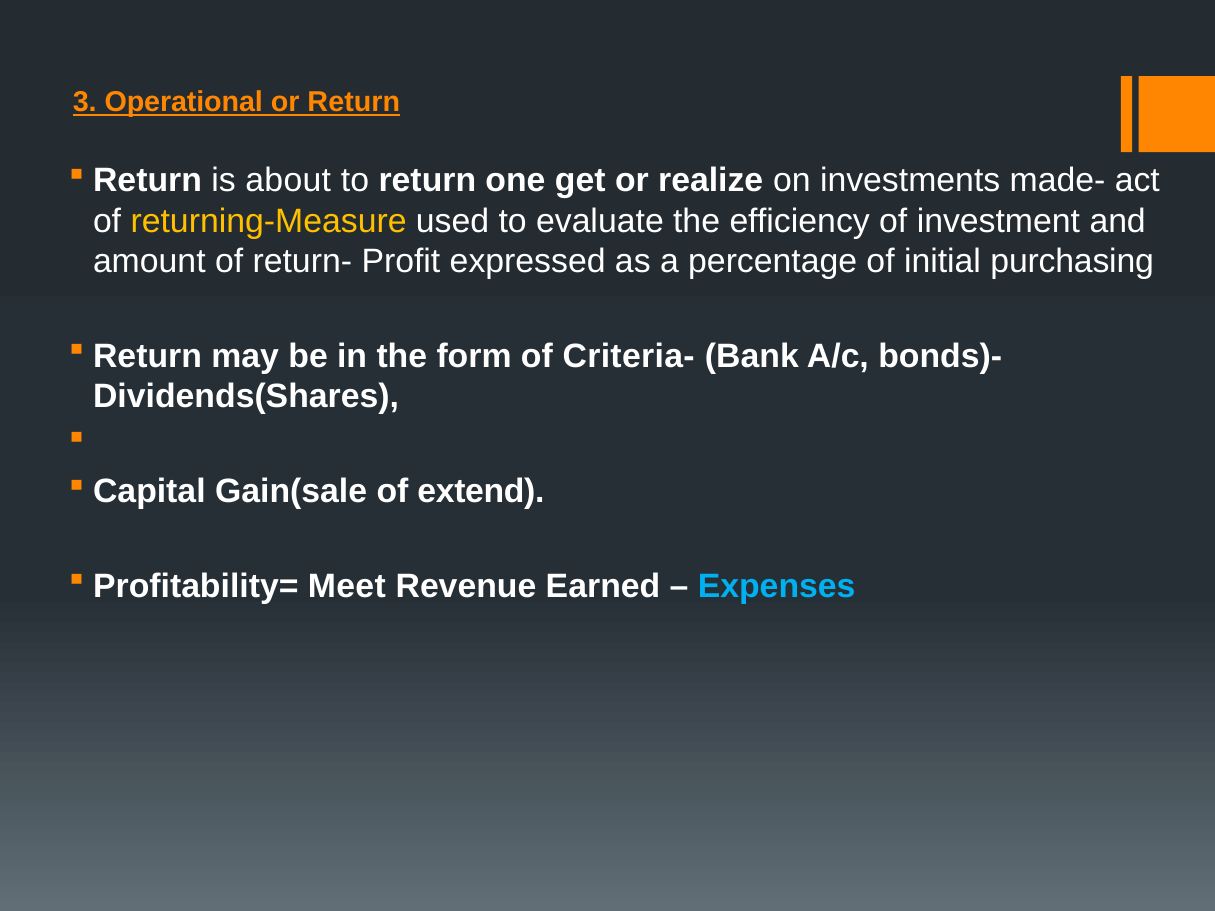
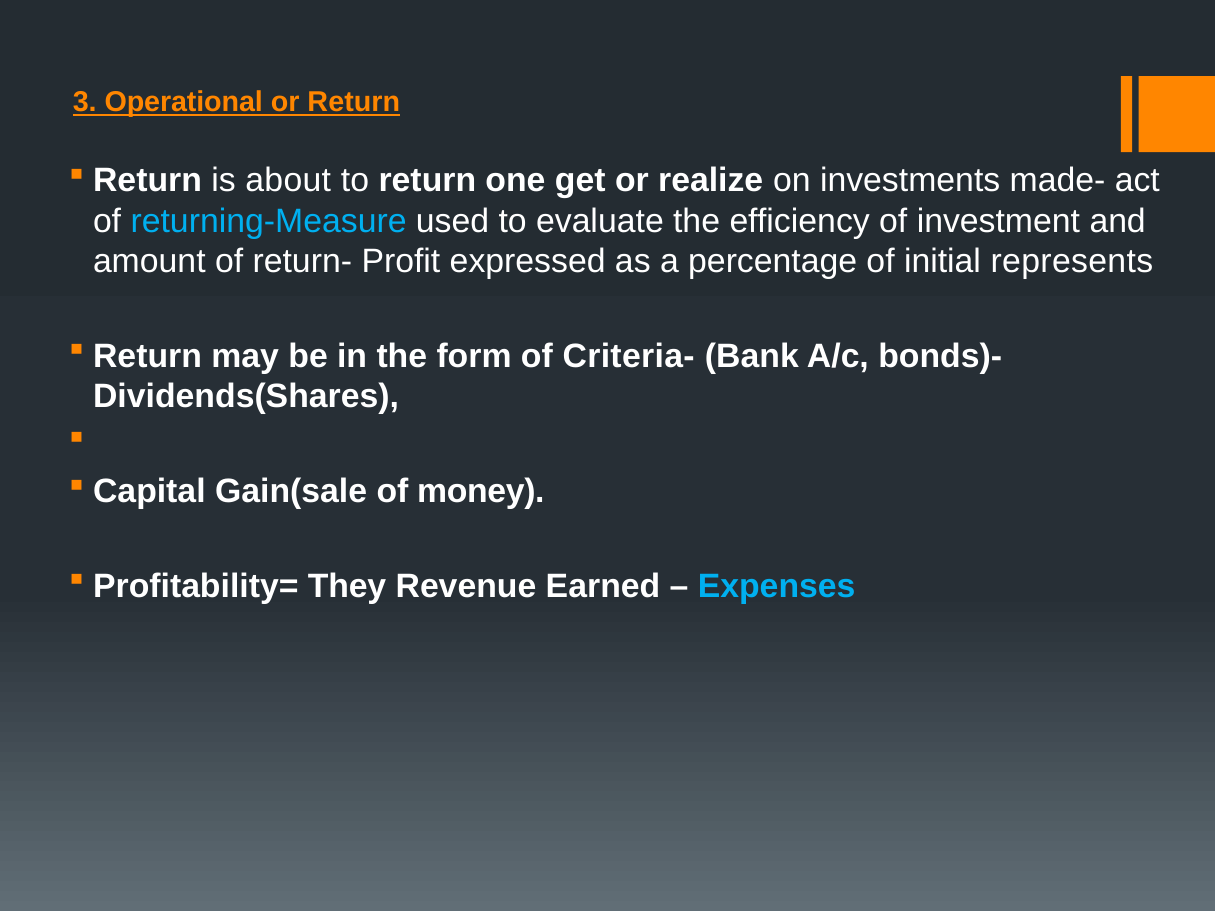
returning-Measure colour: yellow -> light blue
purchasing: purchasing -> represents
extend: extend -> money
Meet: Meet -> They
